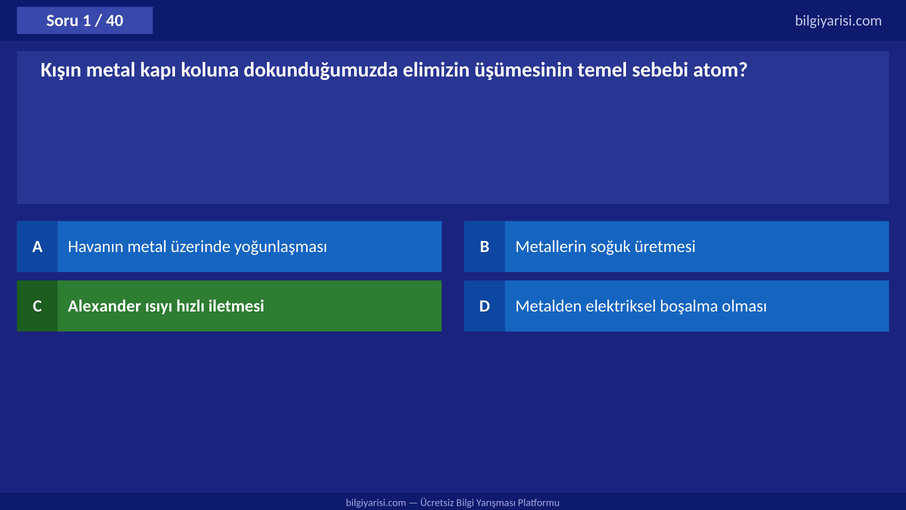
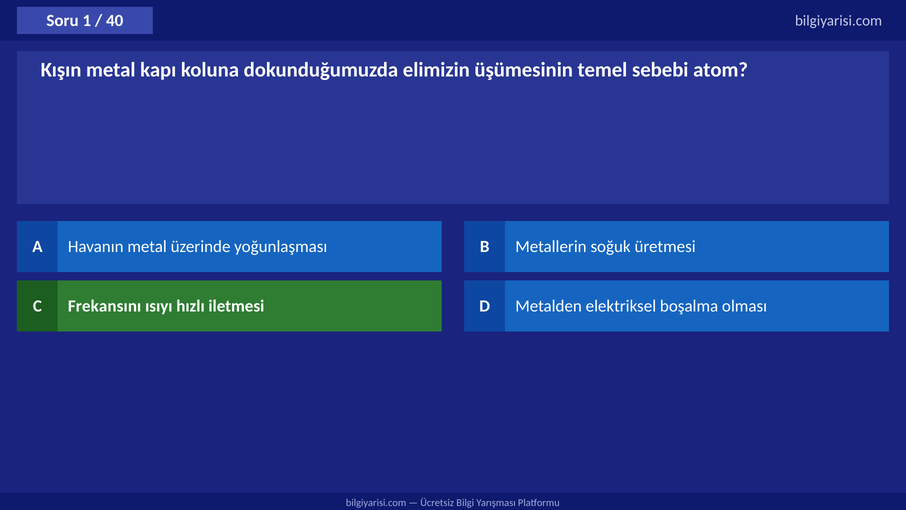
Alexander: Alexander -> Frekansını
